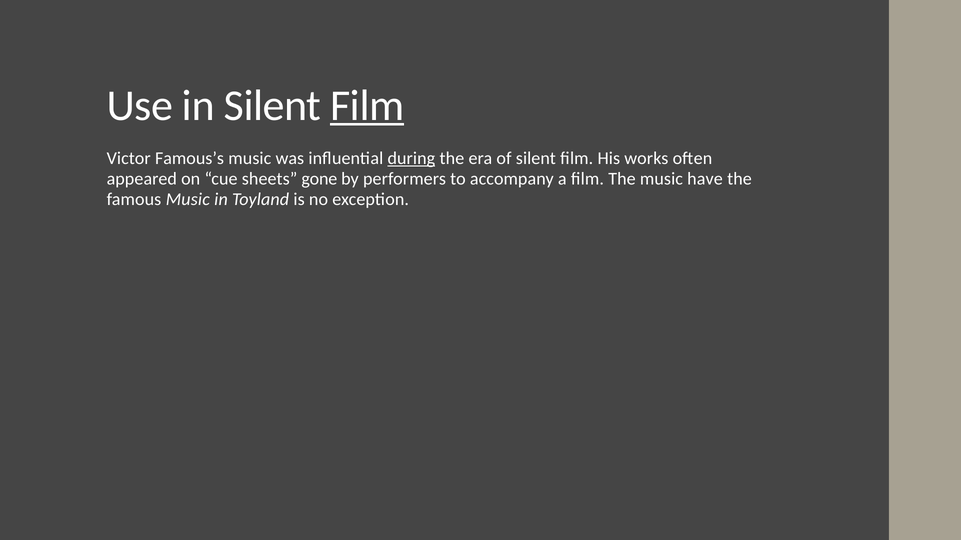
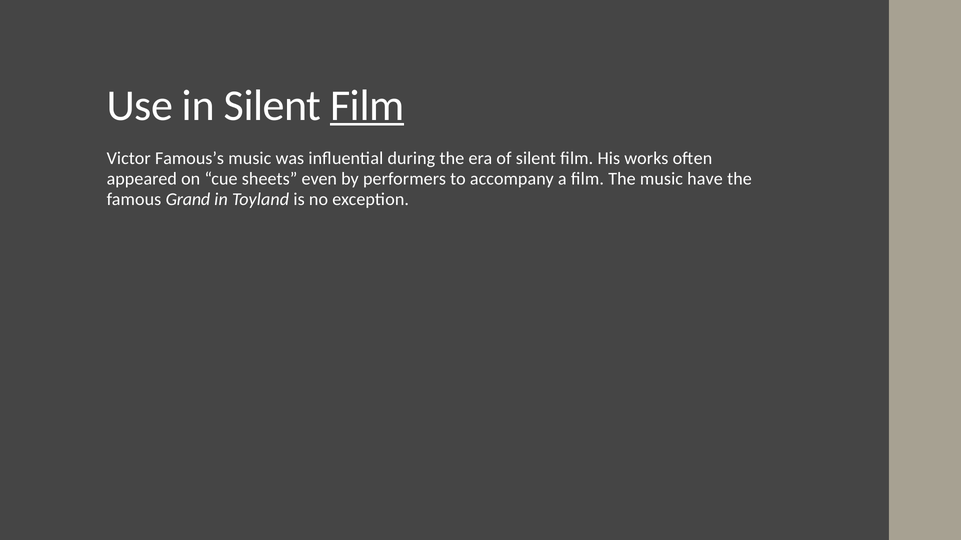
during underline: present -> none
gone: gone -> even
famous Music: Music -> Grand
